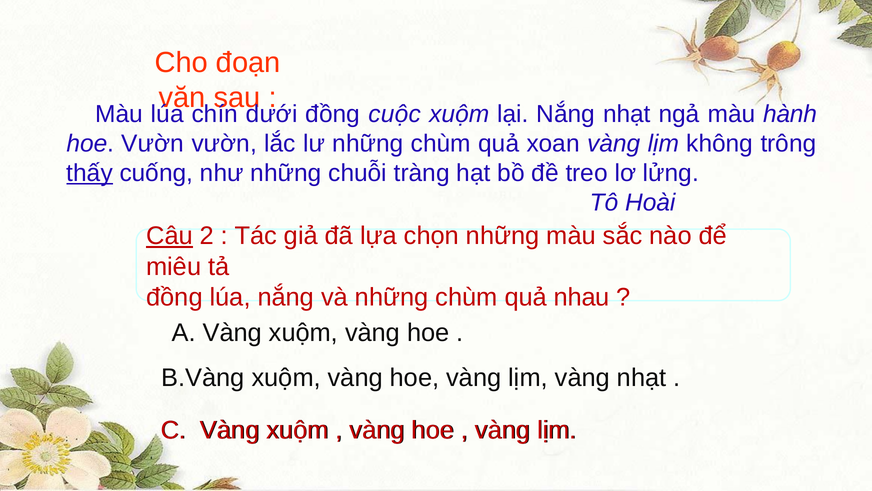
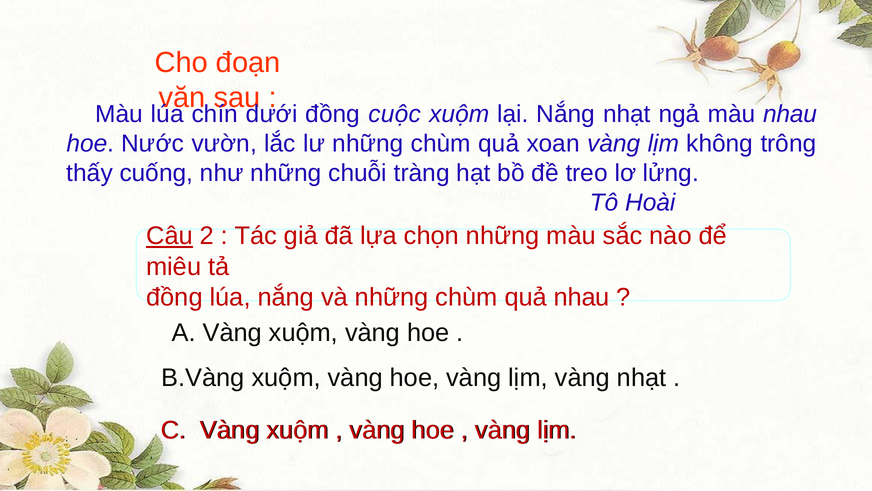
màu hành: hành -> nhau
hoe Vườn: Vườn -> Nước
thấy underline: present -> none
